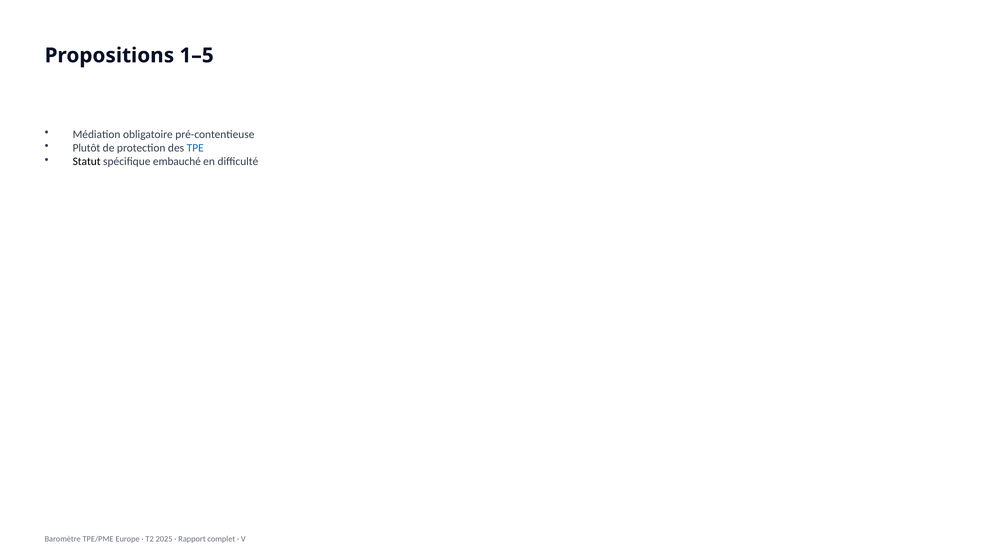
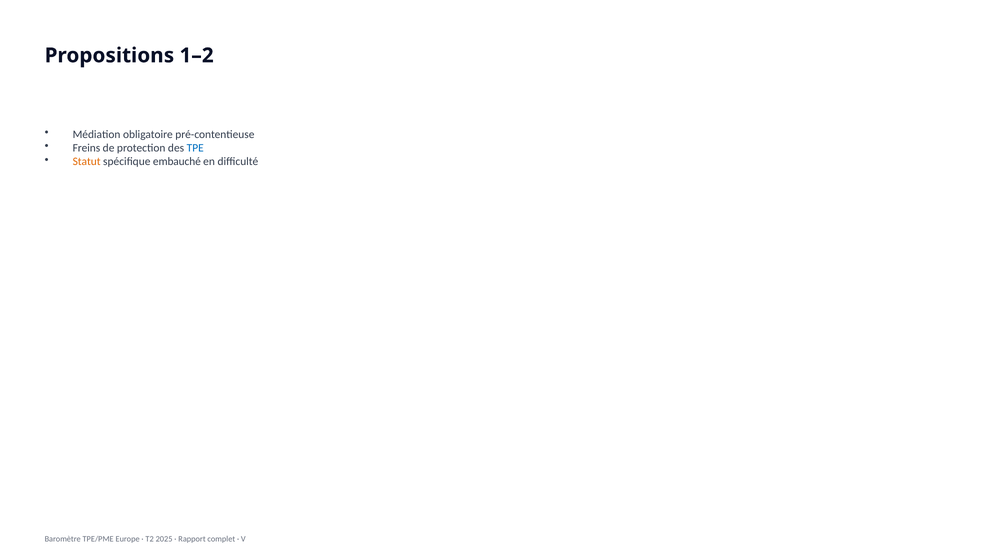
1–5: 1–5 -> 1–2
Plutôt: Plutôt -> Freins
Statut colour: black -> orange
